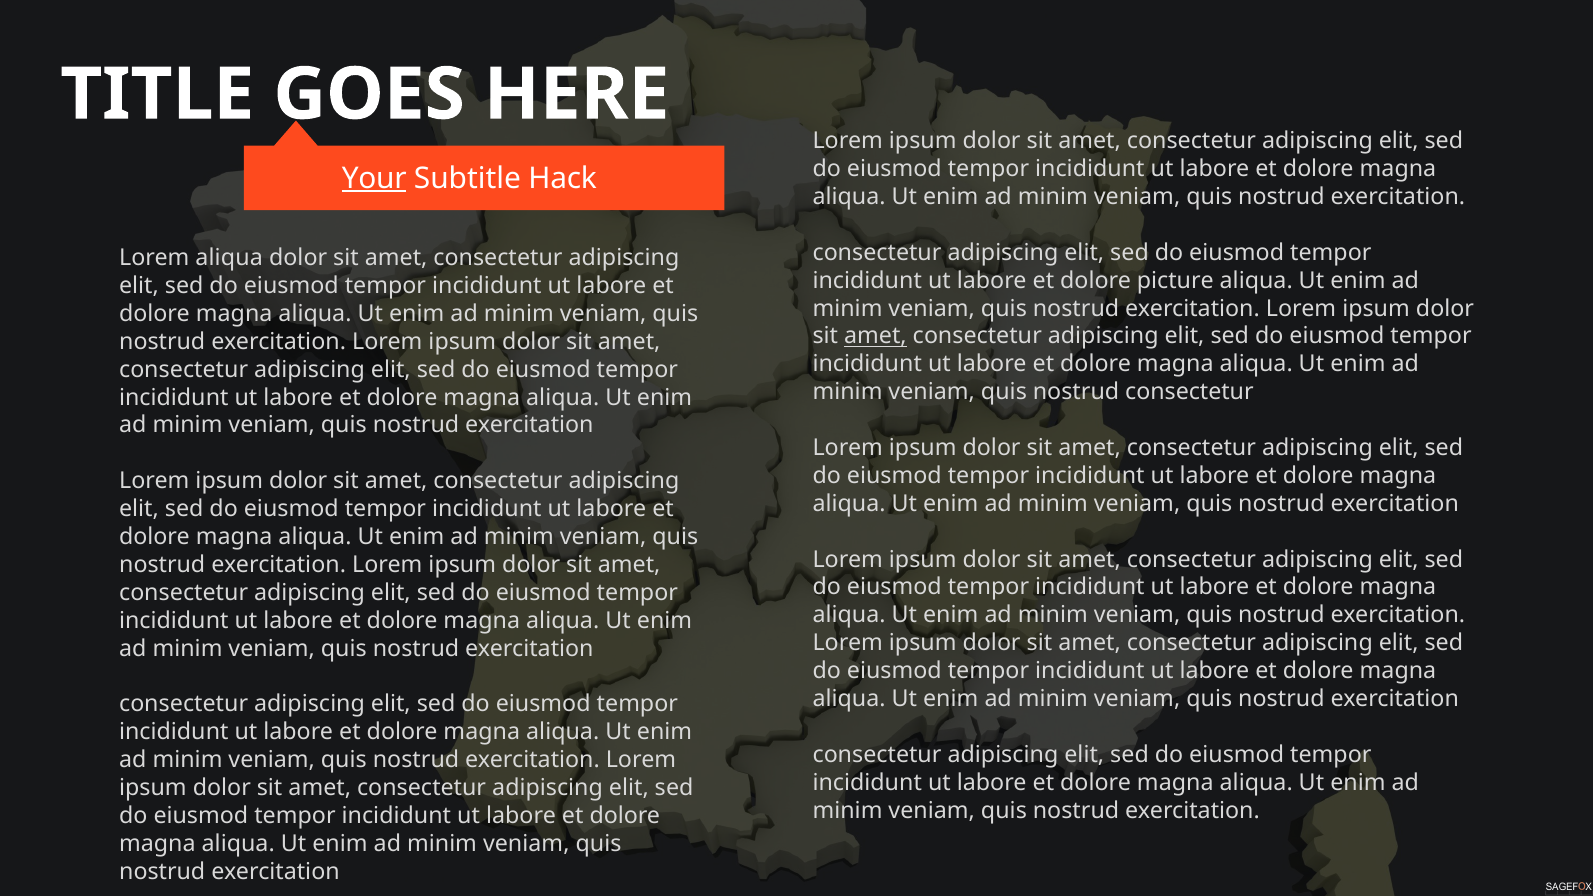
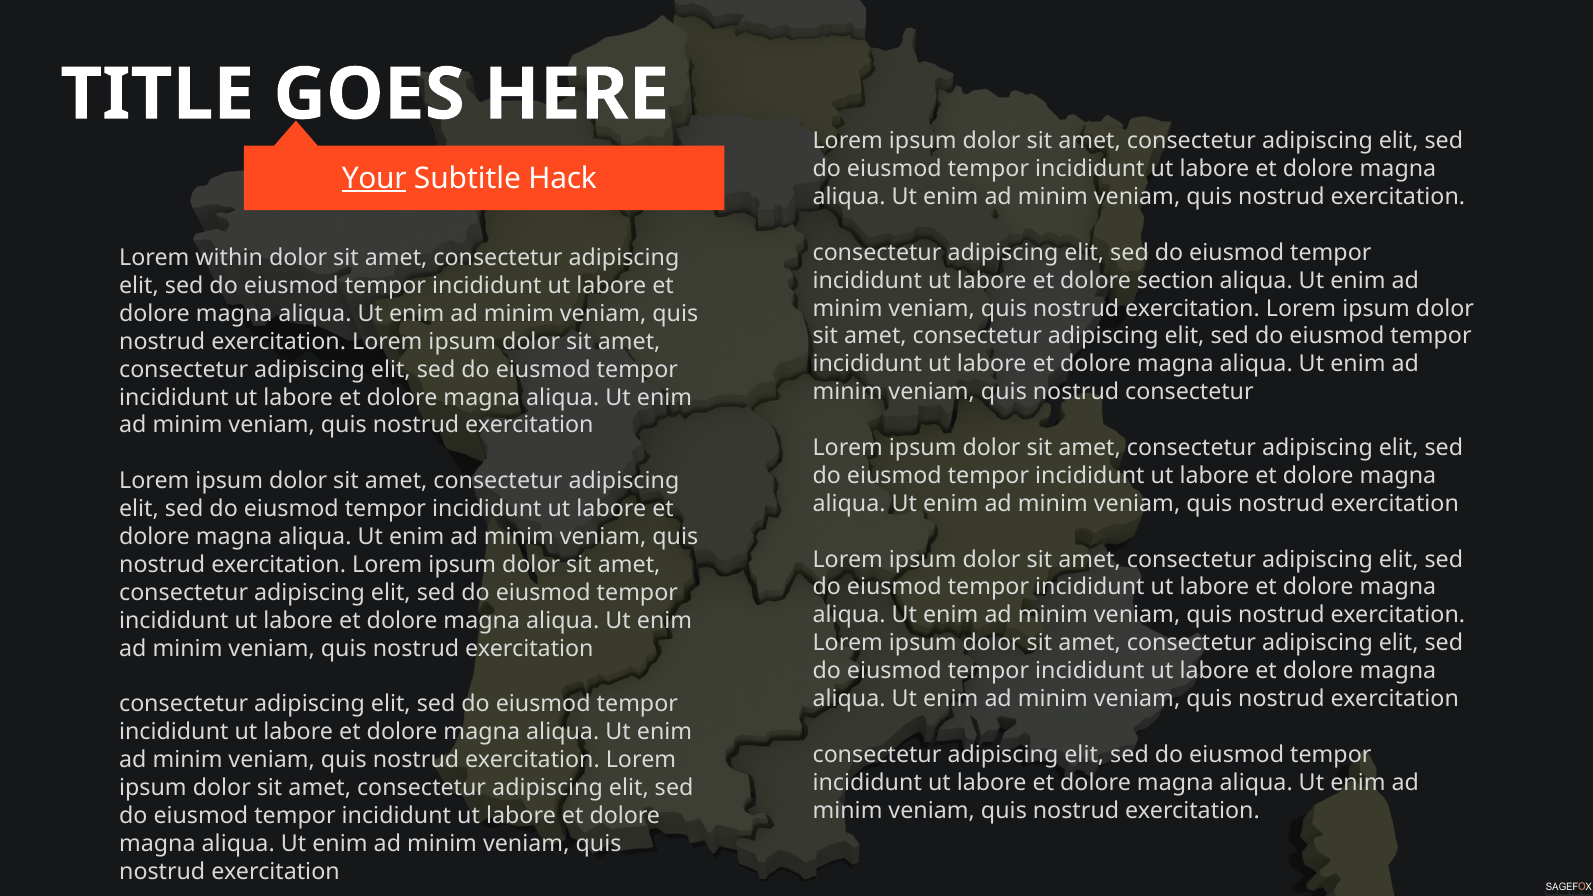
Lorem aliqua: aliqua -> within
picture: picture -> section
amet at (875, 336) underline: present -> none
